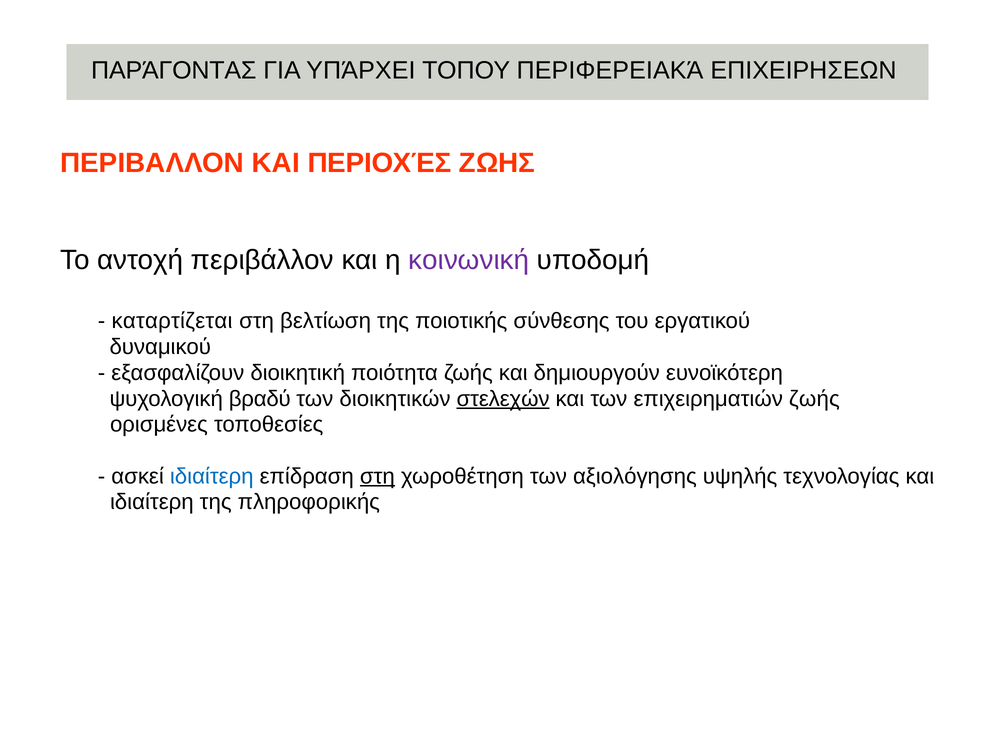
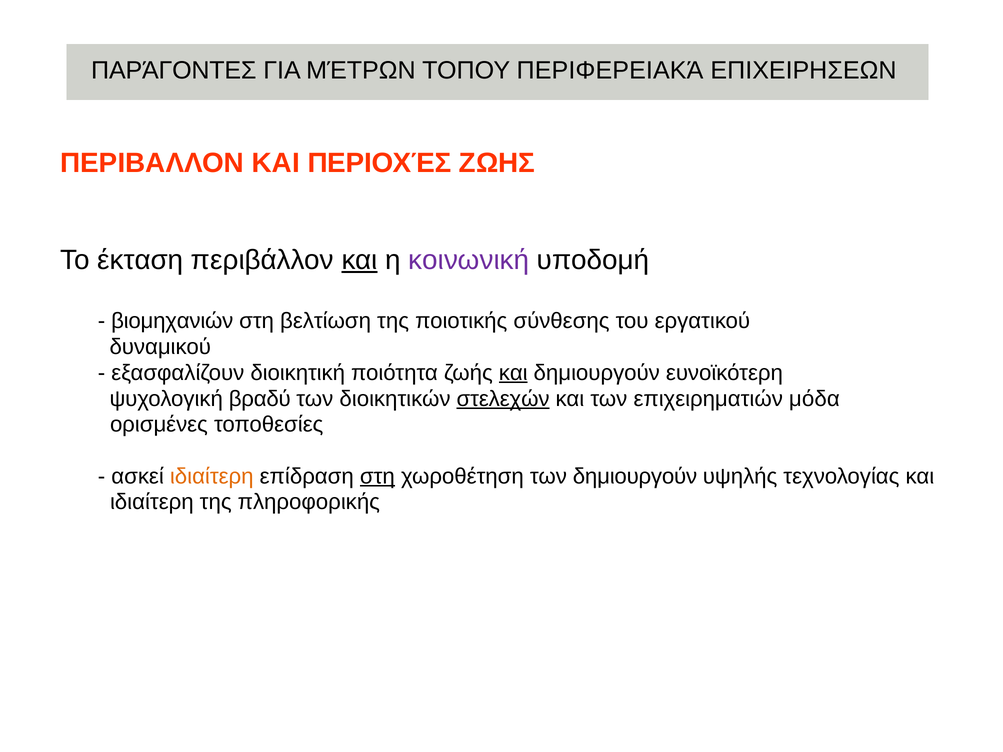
ΠΑΡΆΓΟΝΤΑΣ: ΠΑΡΆΓΟΝΤΑΣ -> ΠΑΡΆΓΟΝΤΕΣ
ΥΠΆΡΧΕΙ: ΥΠΆΡΧΕΙ -> ΜΈΤΡΩΝ
αντοχή: αντοχή -> έκταση
και at (360, 260) underline: none -> present
καταρτίζεται: καταρτίζεται -> βιομηχανιών
και at (513, 373) underline: none -> present
επιχειρηματιών ζωής: ζωής -> μόδα
ιδιαίτερη at (212, 476) colour: blue -> orange
των αξιολόγησης: αξιολόγησης -> δημιουργούν
